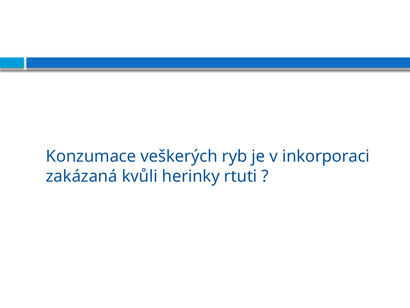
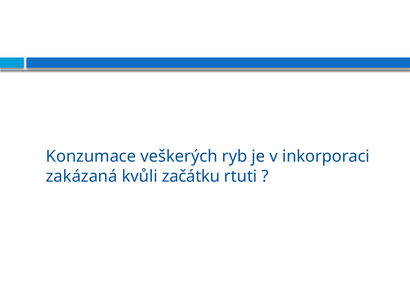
herinky: herinky -> začátku
